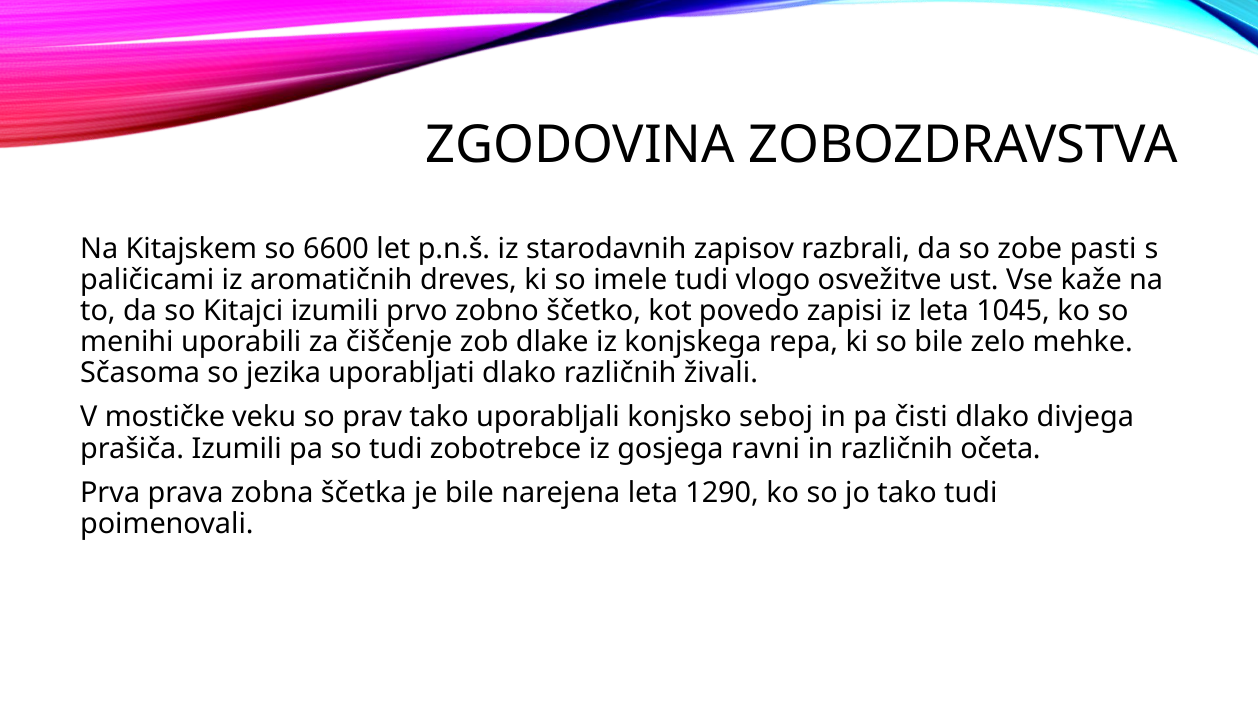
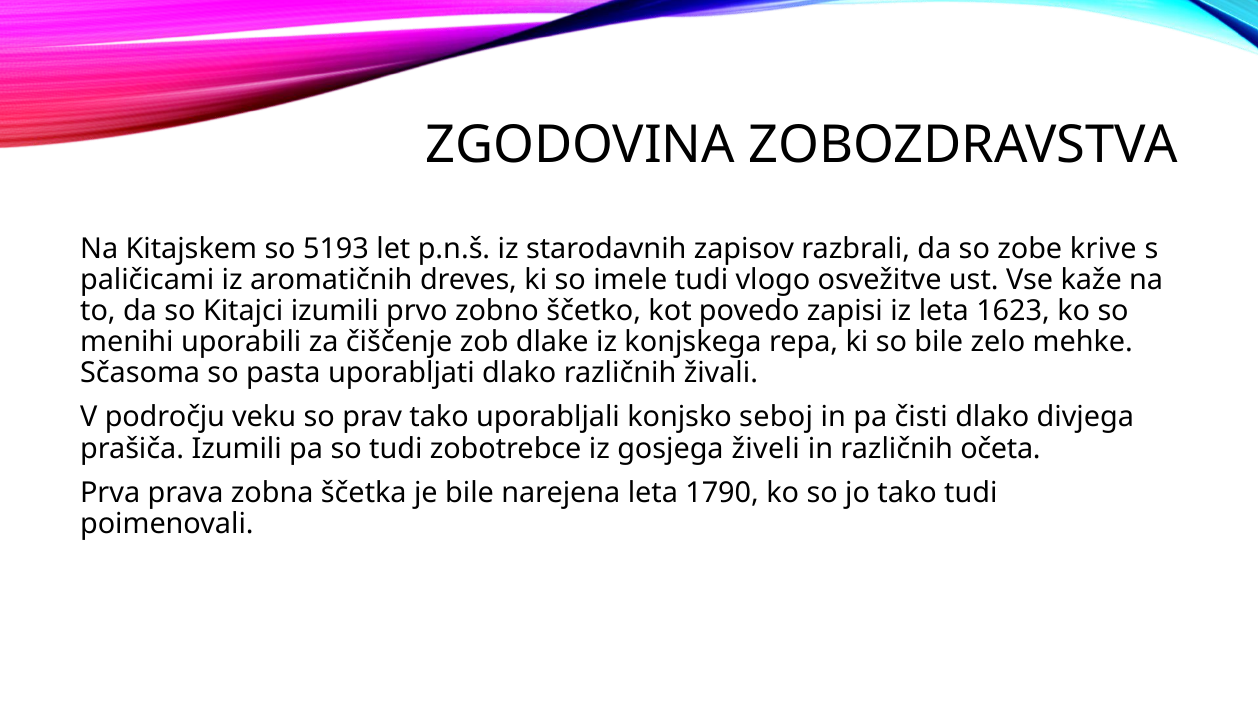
6600: 6600 -> 5193
pasti: pasti -> krive
1045: 1045 -> 1623
jezika: jezika -> pasta
mostičke: mostičke -> področju
ravni: ravni -> živeli
1290: 1290 -> 1790
